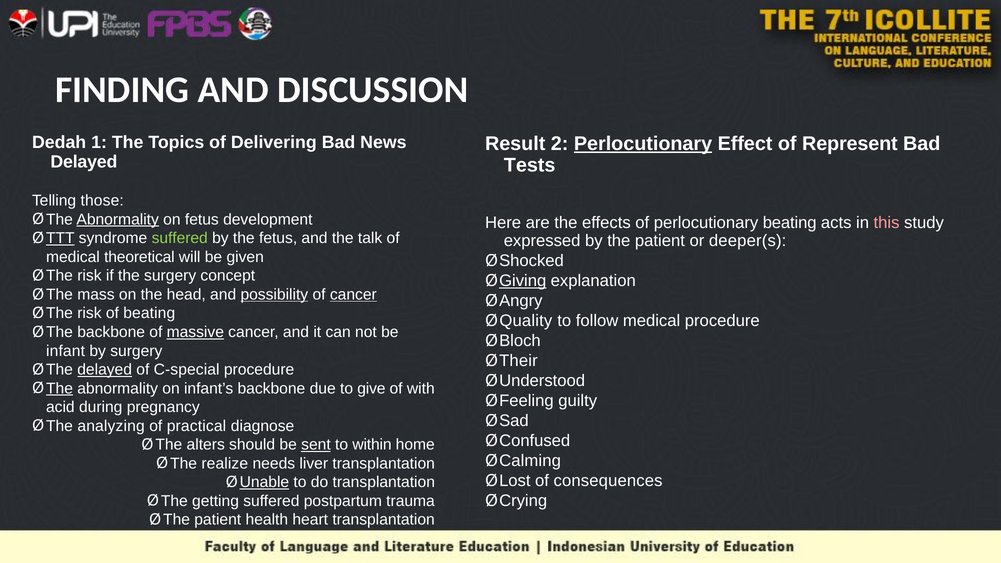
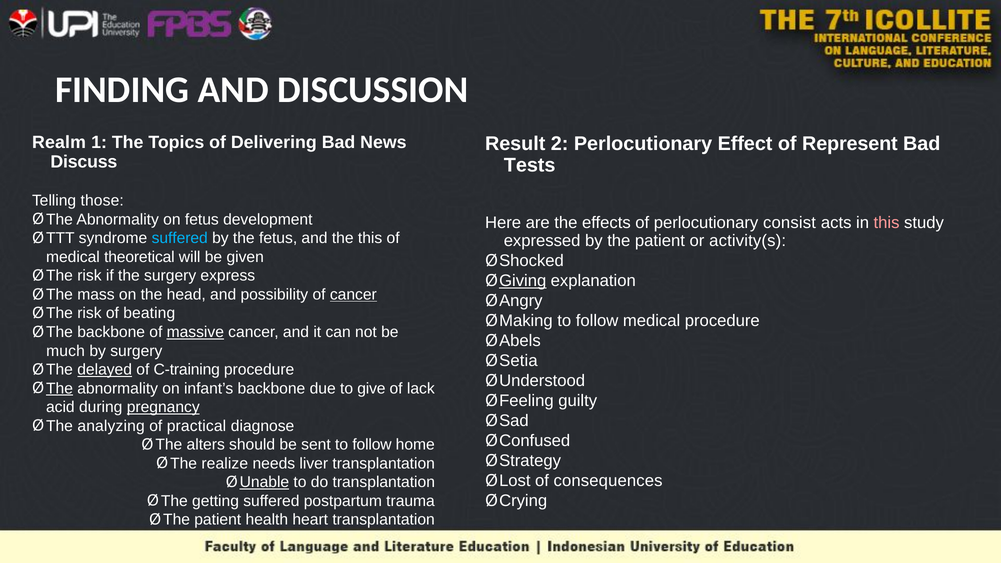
Dedah: Dedah -> Realm
Perlocutionary at (643, 144) underline: present -> none
Delayed at (84, 162): Delayed -> Discuss
perlocutionary beating: beating -> consist
Abnormality at (118, 220) underline: present -> none
deeper(s: deeper(s -> activity(s
TTT underline: present -> none
suffered at (180, 238) colour: light green -> light blue
the talk: talk -> this
concept: concept -> express
possibility underline: present -> none
Quality: Quality -> Making
Bloch: Bloch -> Abels
infant: infant -> much
Their: Their -> Setia
C-special: C-special -> C-training
with: with -> lack
pregnancy underline: none -> present
sent underline: present -> none
within at (372, 445): within -> follow
Calming: Calming -> Strategy
